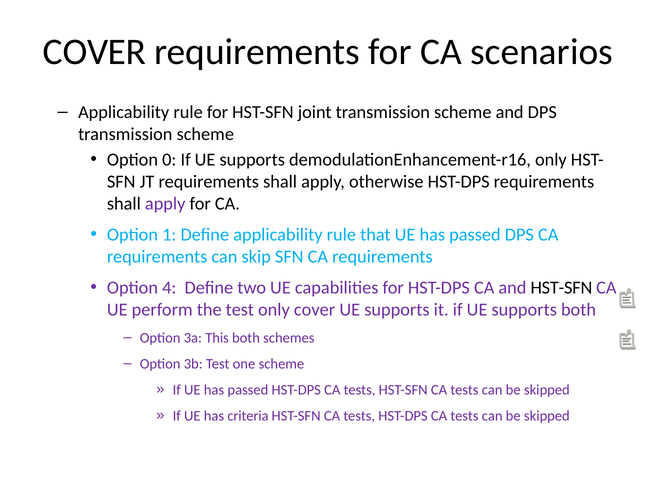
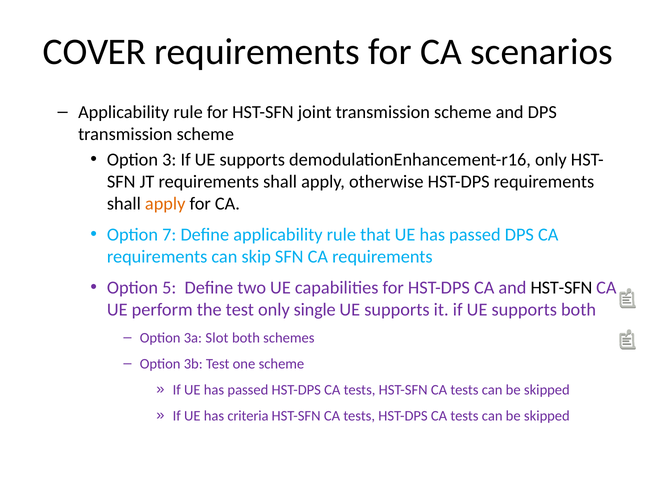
0: 0 -> 3
apply at (165, 203) colour: purple -> orange
1: 1 -> 7
4: 4 -> 5
only cover: cover -> single
This: This -> Slot
